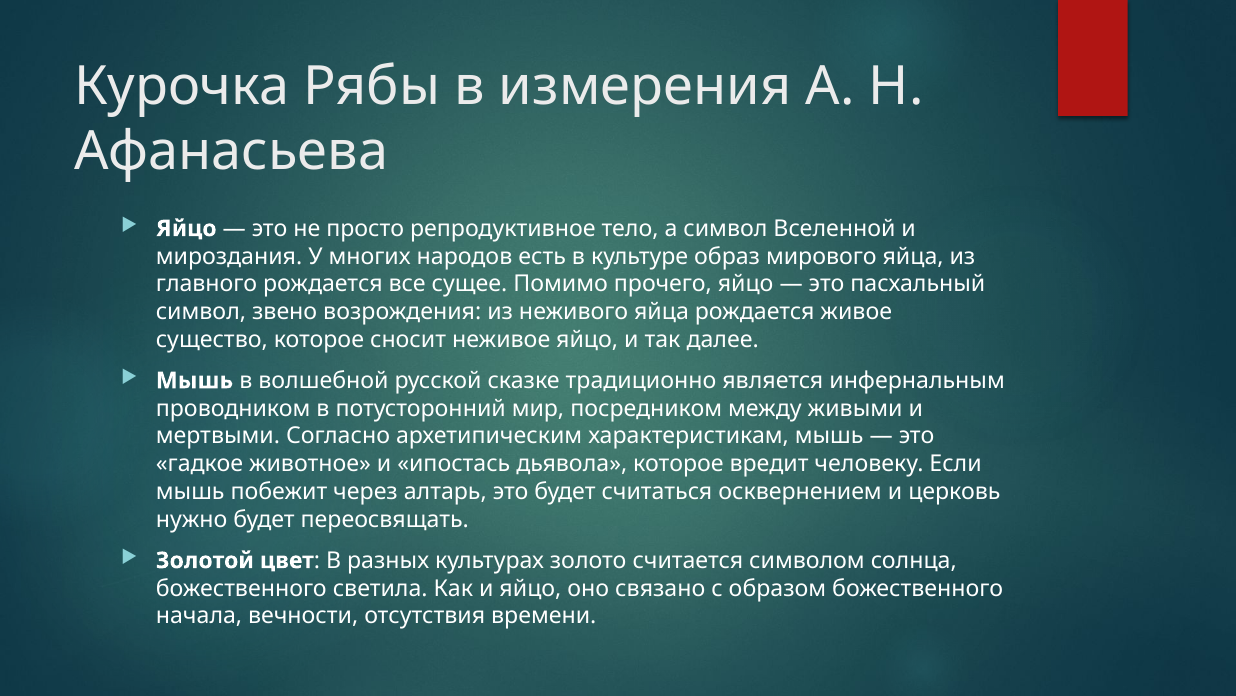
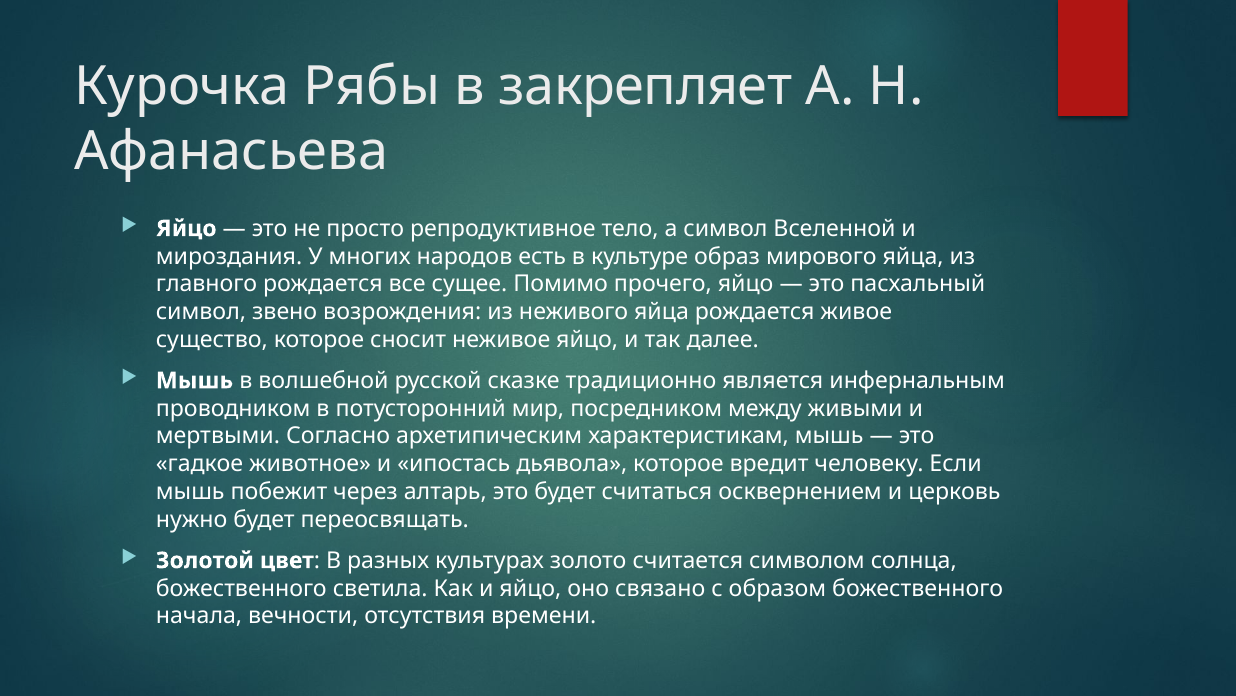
измерения: измерения -> закрепляет
